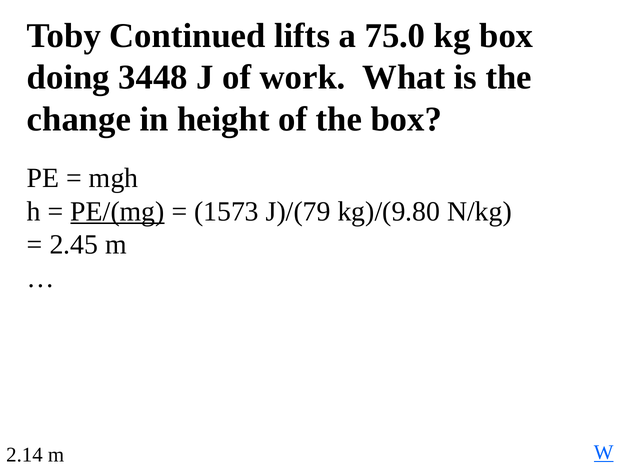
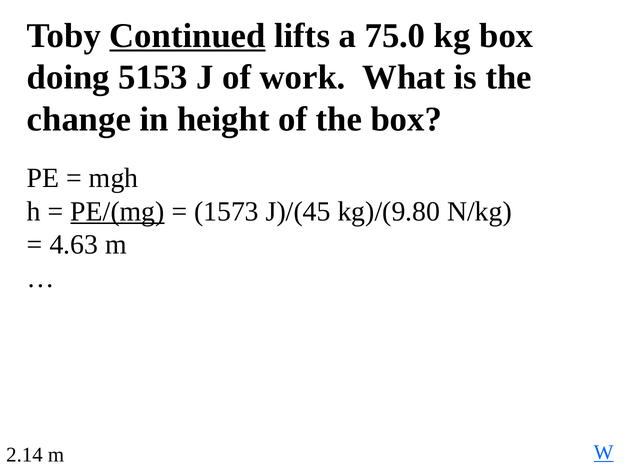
Continued underline: none -> present
3448: 3448 -> 5153
J)/(79: J)/(79 -> J)/(45
2.45: 2.45 -> 4.63
